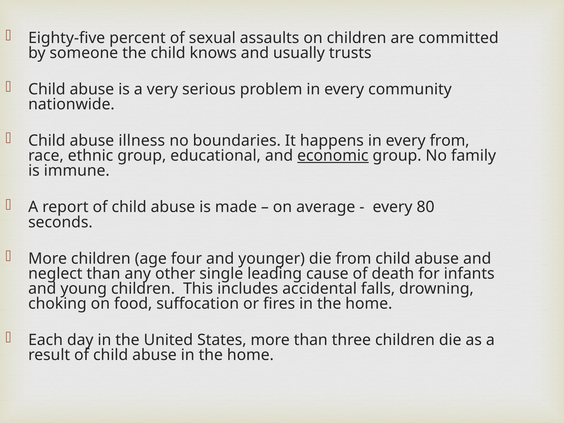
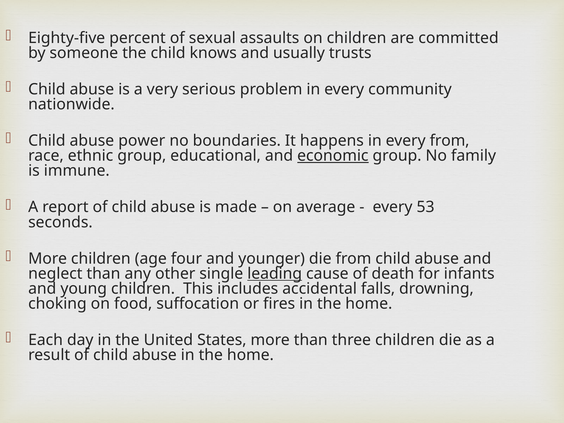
illness: illness -> power
80: 80 -> 53
leading underline: none -> present
